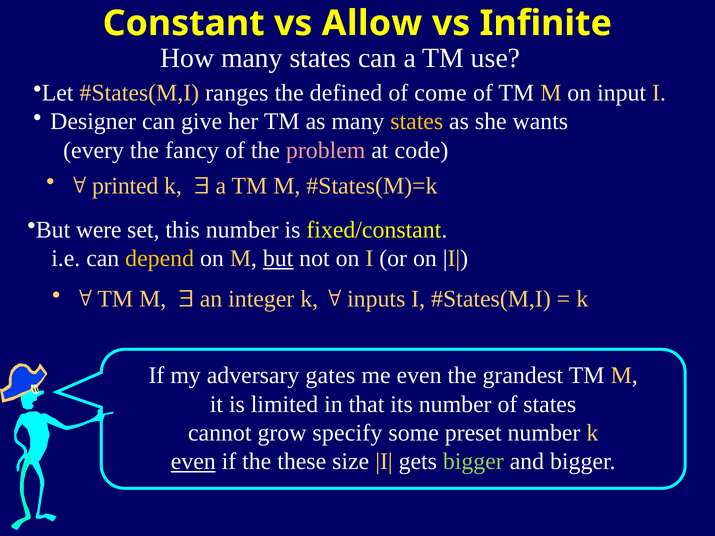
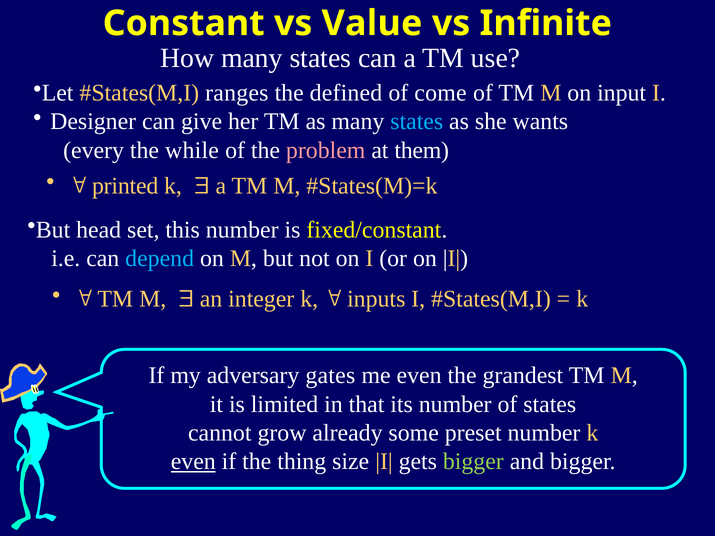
Allow: Allow -> Value
states at (417, 122) colour: yellow -> light blue
fancy: fancy -> while
code: code -> them
were: were -> head
depend colour: yellow -> light blue
but at (278, 259) underline: present -> none
specify: specify -> already
these: these -> thing
